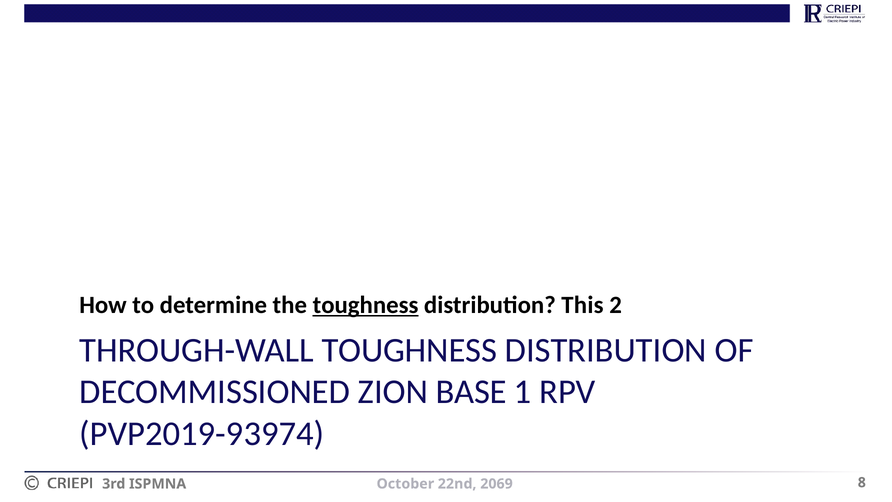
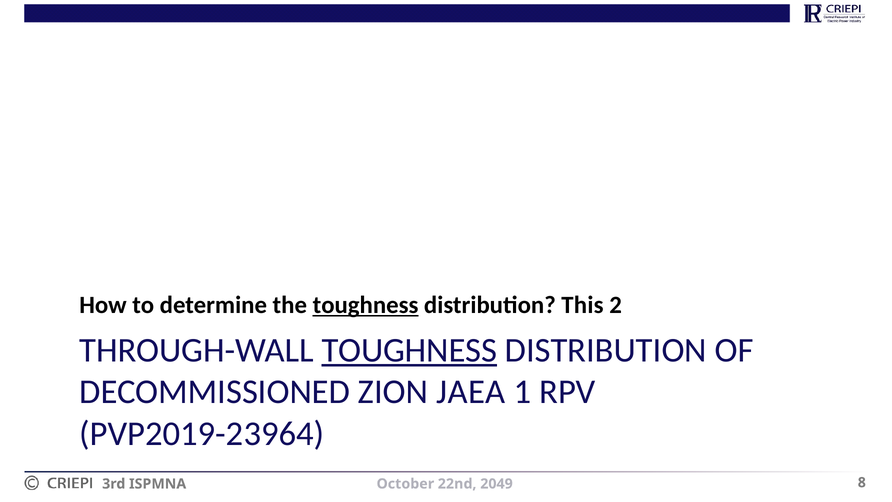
TOUGHNESS at (409, 350) underline: none -> present
BASE: BASE -> JAEA
PVP2019-93974: PVP2019-93974 -> PVP2019-23964
2069: 2069 -> 2049
